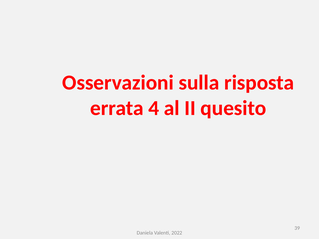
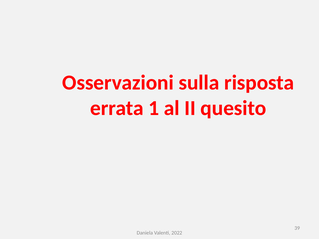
4: 4 -> 1
